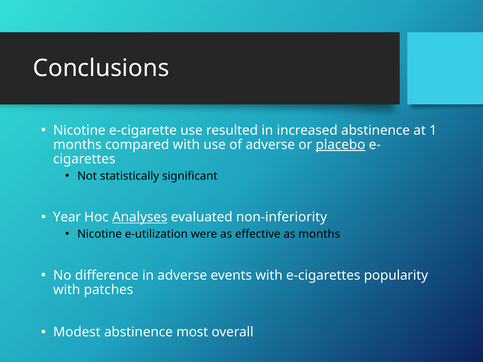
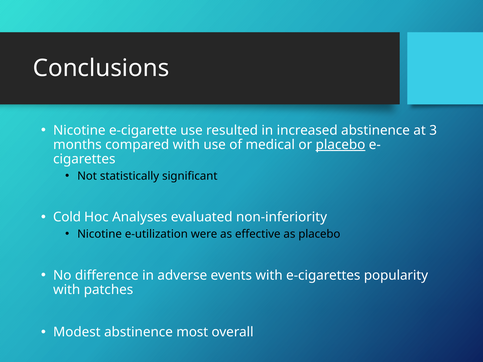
1: 1 -> 3
of adverse: adverse -> medical
Year: Year -> Cold
Analyses underline: present -> none
as months: months -> placebo
